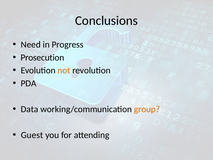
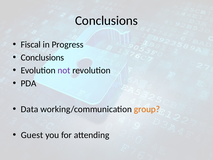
Need: Need -> Fiscal
Prosecution at (42, 57): Prosecution -> Conclusions
not colour: orange -> purple
